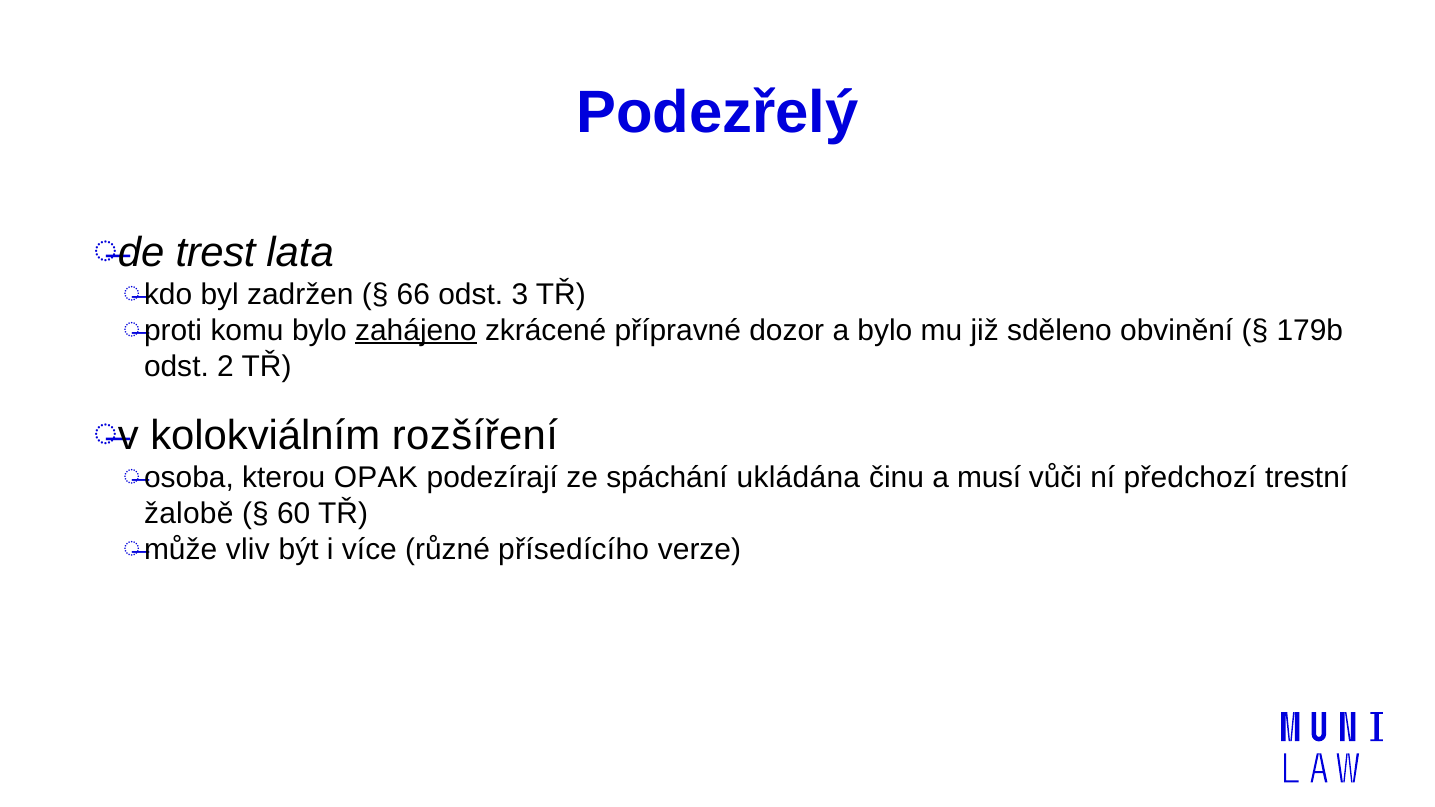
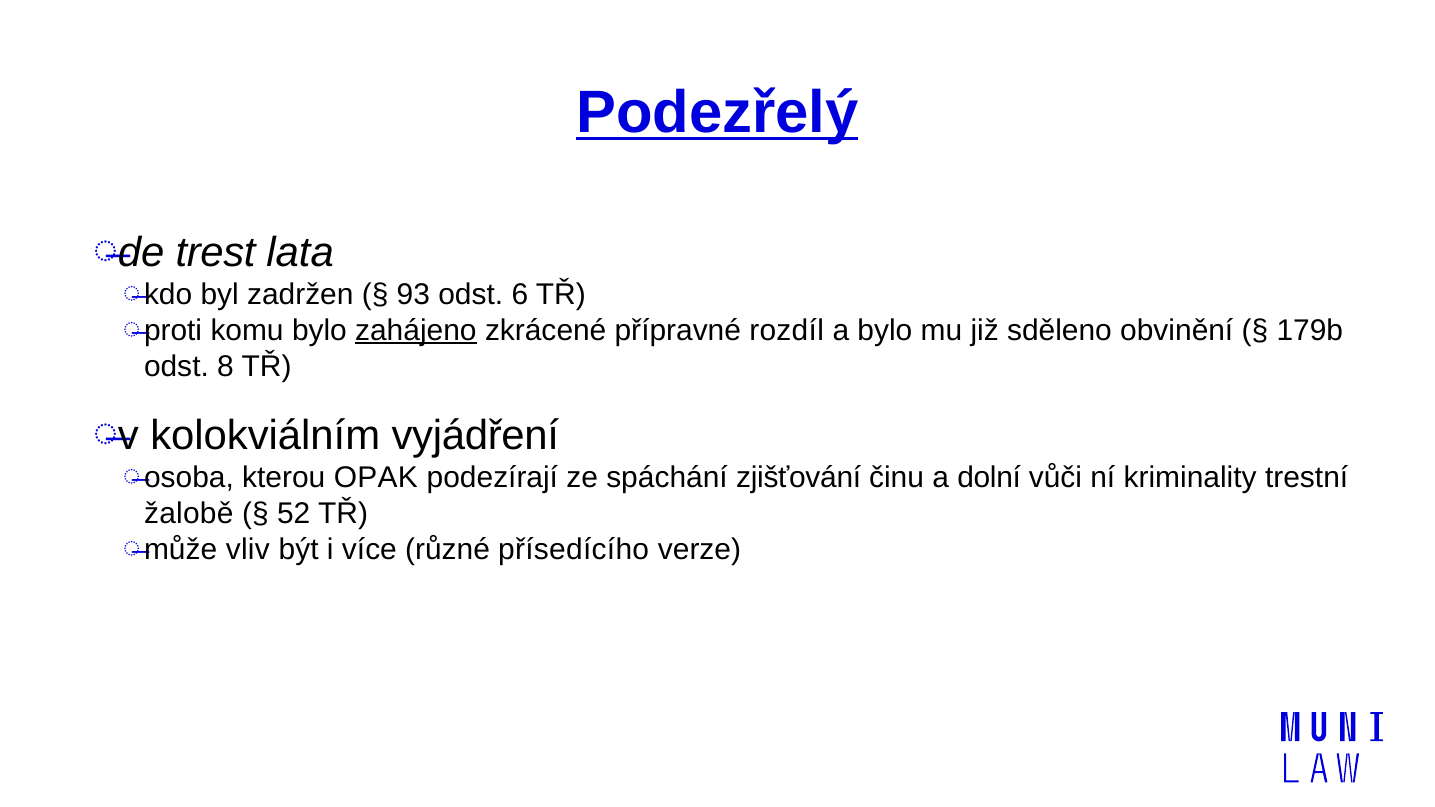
Podezřelý underline: none -> present
66: 66 -> 93
3: 3 -> 6
dozor: dozor -> rozdíl
2: 2 -> 8
rozšíření: rozšíření -> vyjádření
ukládána: ukládána -> zjišťování
musí: musí -> dolní
předchozí: předchozí -> kriminality
60: 60 -> 52
